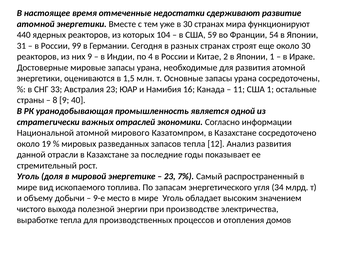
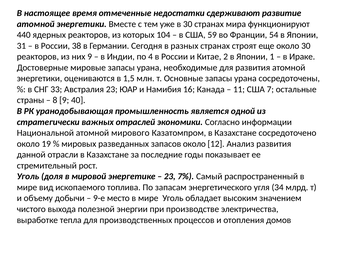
99: 99 -> 38
США 1: 1 -> 7
запасов тепла: тепла -> около
